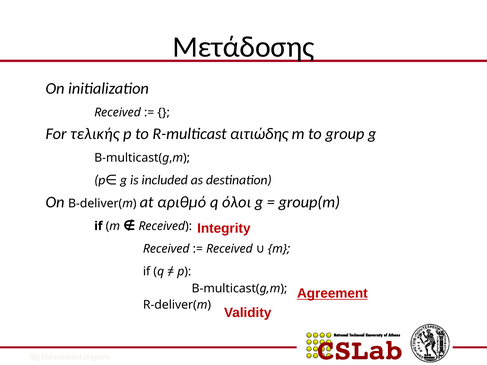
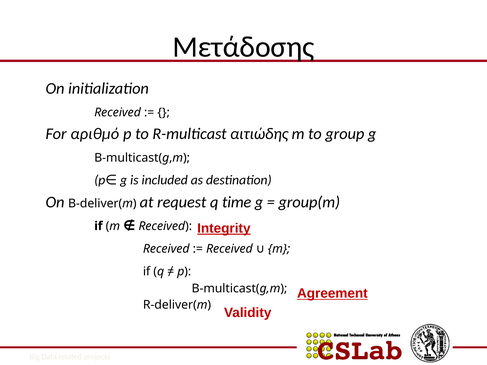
τελικής: τελικής -> αριθμό
αριθμό: αριθμό -> request
όλοι: όλοι -> time
Integrity underline: none -> present
